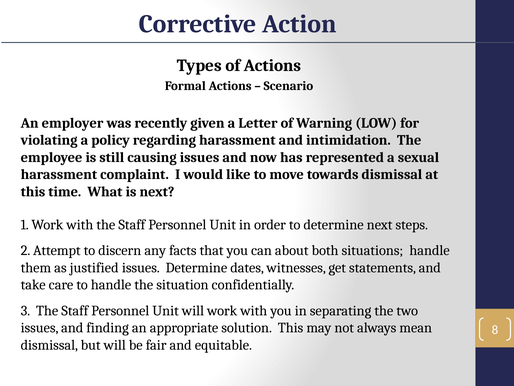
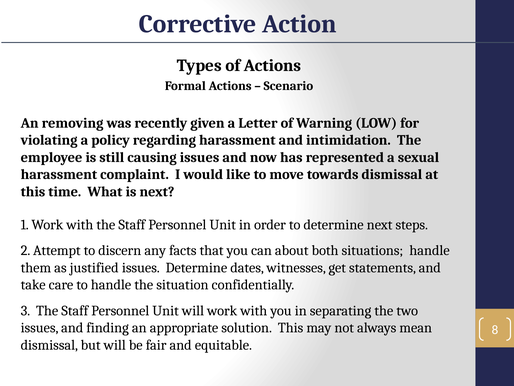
employer: employer -> removing
